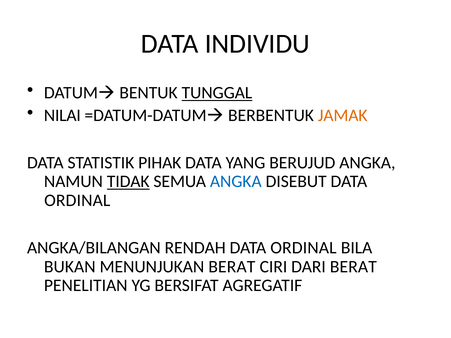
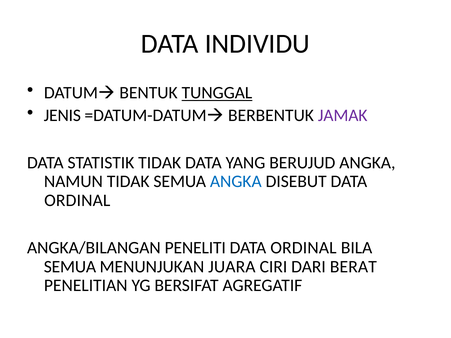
NILAI: NILAI -> JENIS
JAMAK colour: orange -> purple
STATISTIK PIHAK: PIHAK -> TIDAK
TIDAK at (128, 182) underline: present -> none
RENDAH: RENDAH -> PENELITI
BUKAN at (70, 267): BUKAN -> SEMUA
MENUNJUKAN BERAT: BERAT -> JUARA
